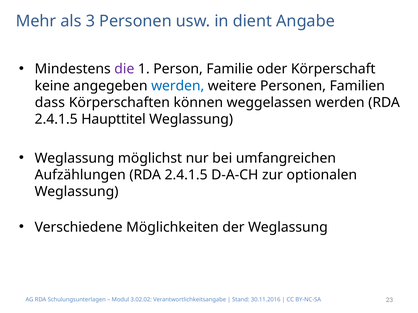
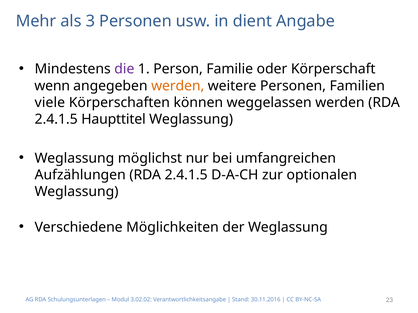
keine: keine -> wenn
werden at (178, 86) colour: blue -> orange
dass: dass -> viele
